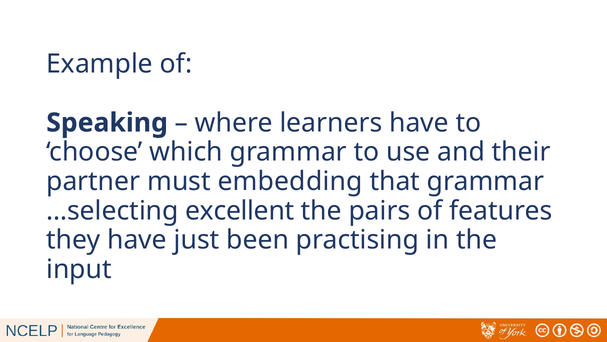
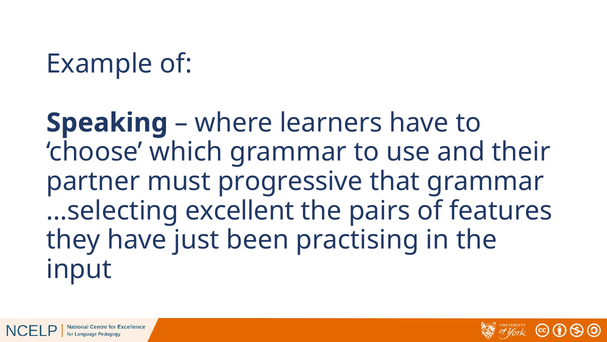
embedding: embedding -> progressive
